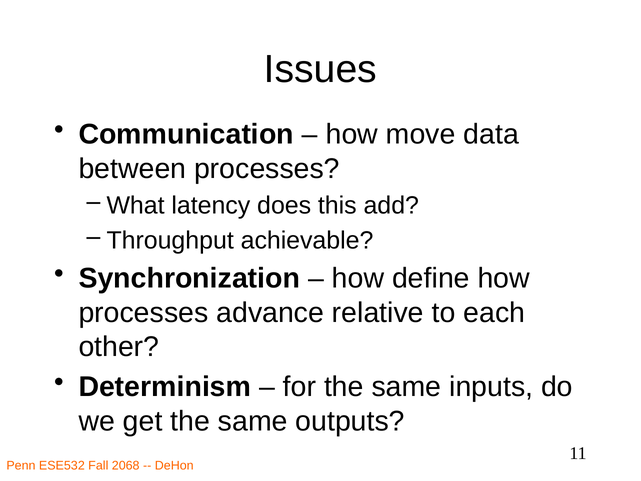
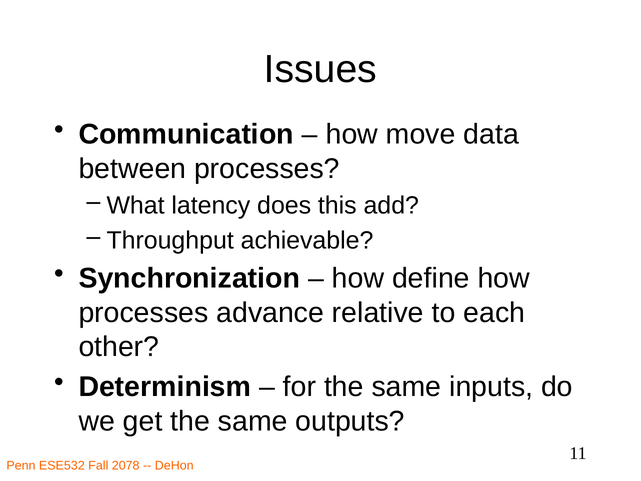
2068: 2068 -> 2078
